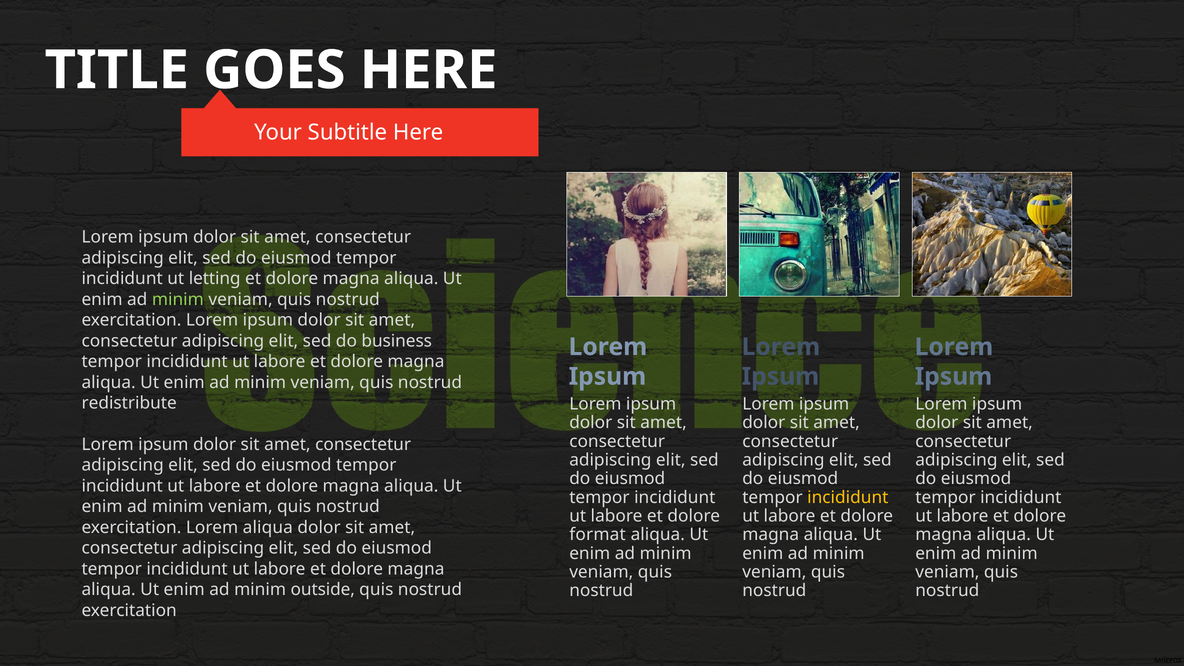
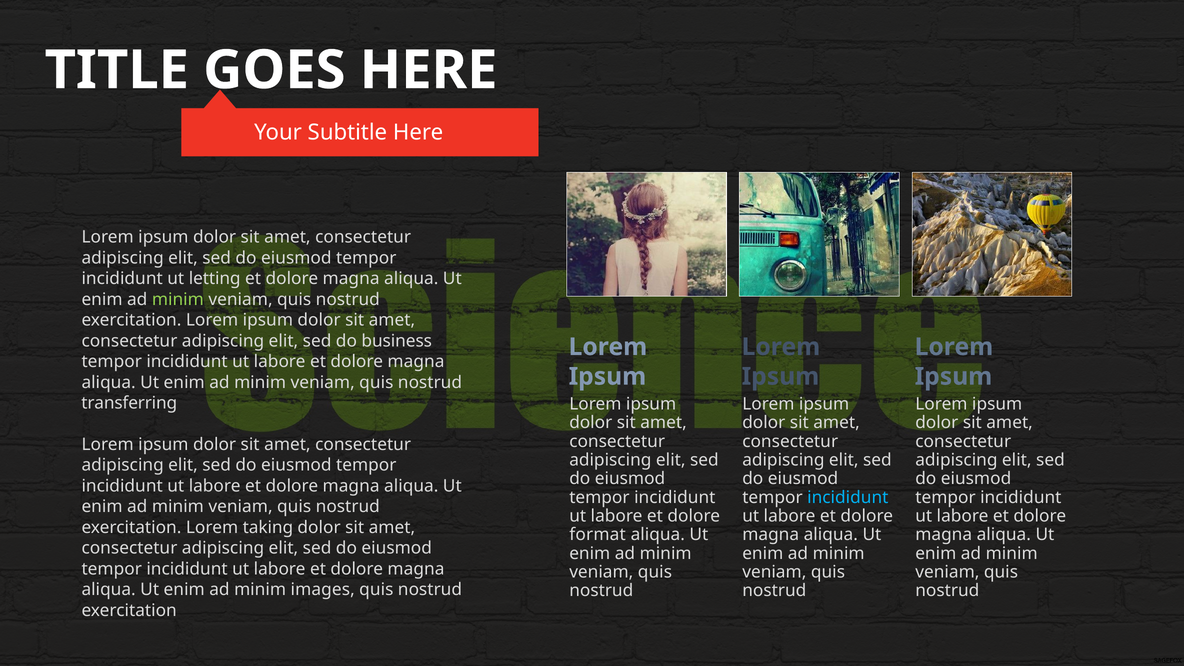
redistribute: redistribute -> transferring
incididunt at (848, 497) colour: yellow -> light blue
Lorem aliqua: aliqua -> taking
outside: outside -> images
